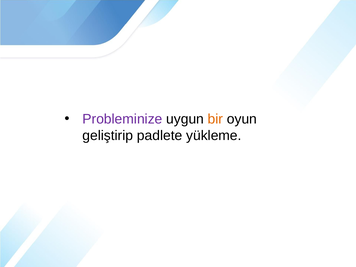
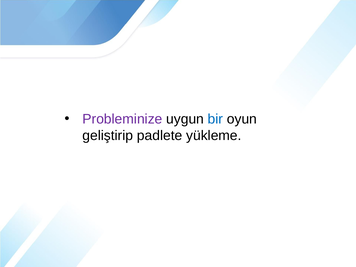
bir colour: orange -> blue
